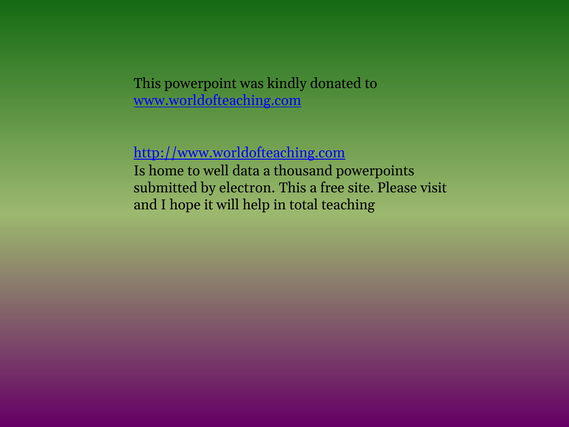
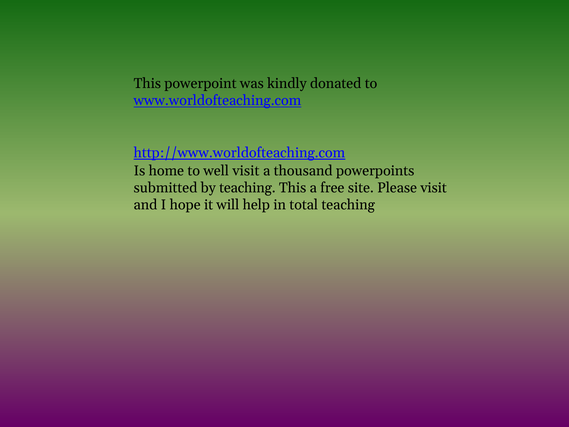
well data: data -> visit
by electron: electron -> teaching
